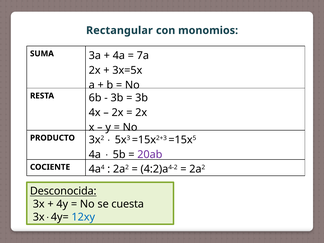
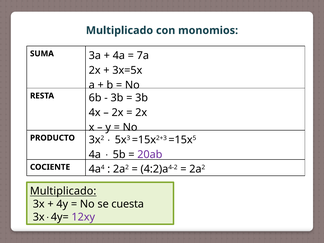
Rectangular at (119, 30): Rectangular -> Multiplicado
Desconocida at (63, 191): Desconocida -> Multiplicado
12xy colour: blue -> purple
